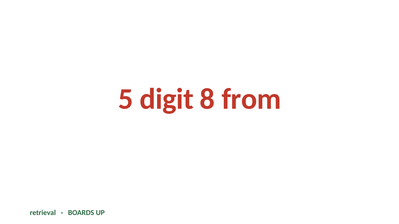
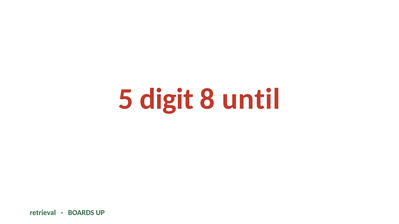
from: from -> until
